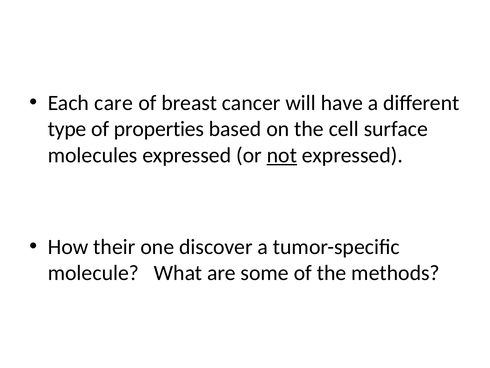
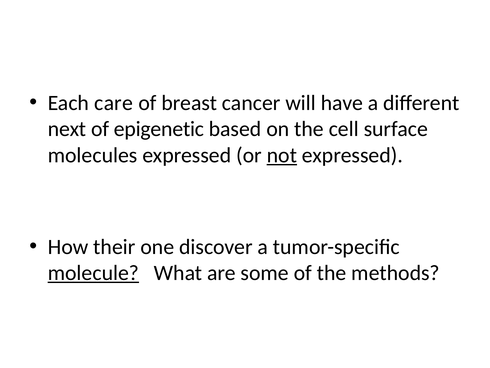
type: type -> next
properties: properties -> epigenetic
molecule underline: none -> present
